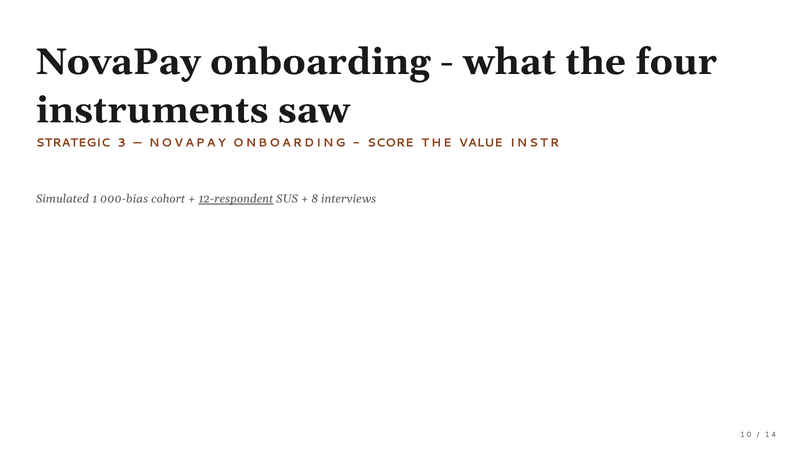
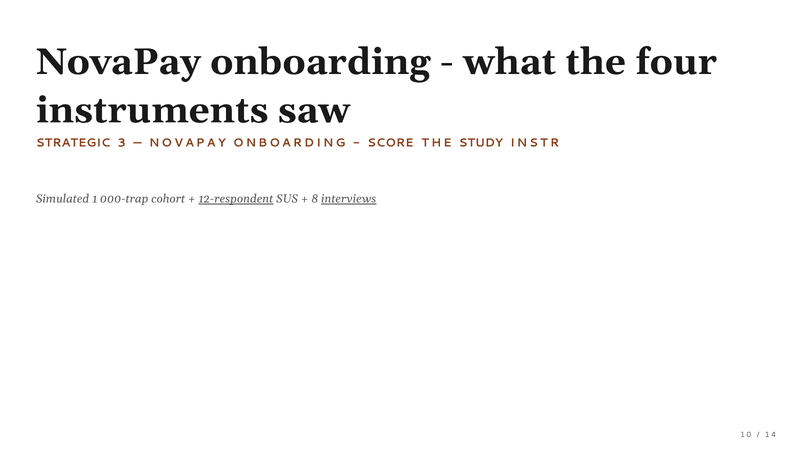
VALUE: VALUE -> STUDY
000-bias: 000-bias -> 000-trap
interviews underline: none -> present
